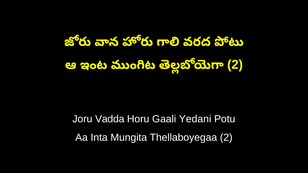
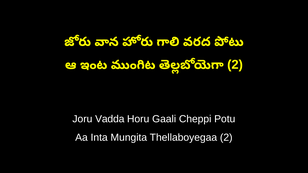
Yedani: Yedani -> Cheppi
